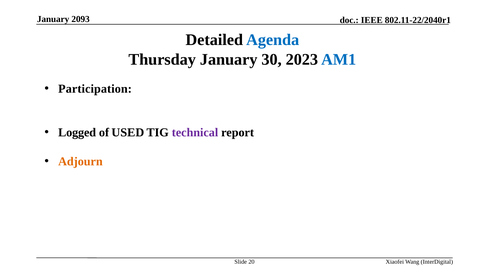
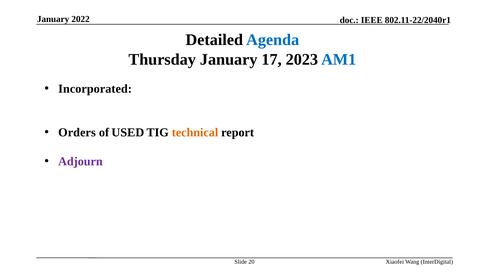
2093: 2093 -> 2022
30: 30 -> 17
Participation: Participation -> Incorporated
Logged: Logged -> Orders
technical colour: purple -> orange
Adjourn colour: orange -> purple
